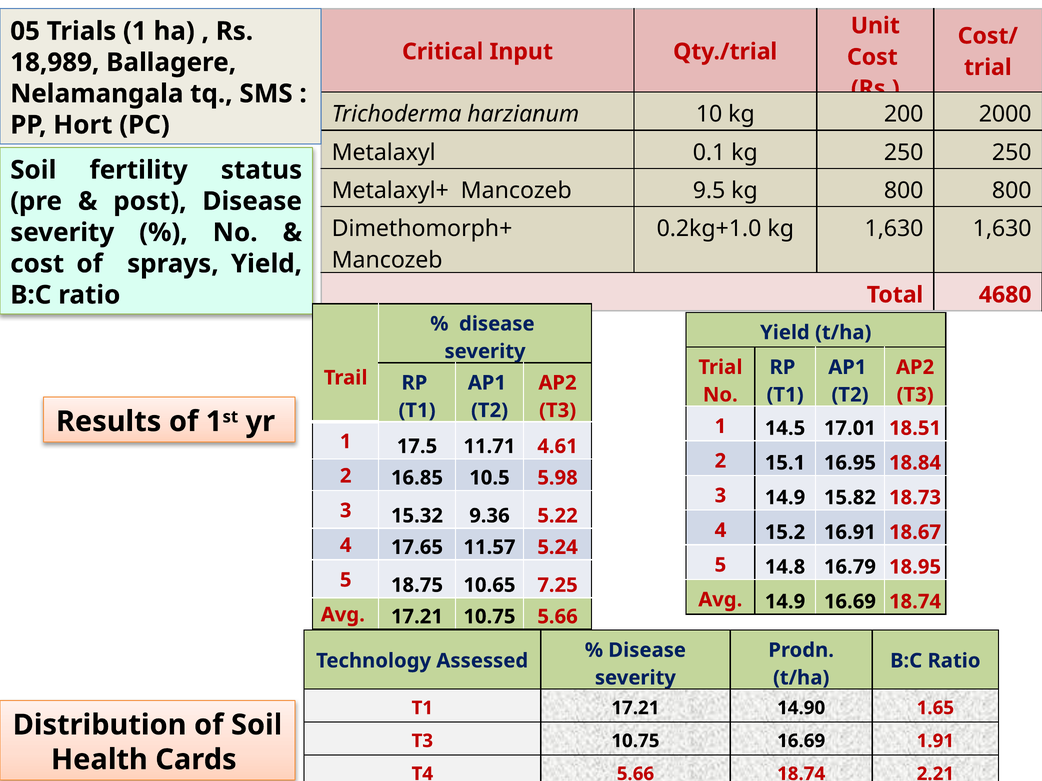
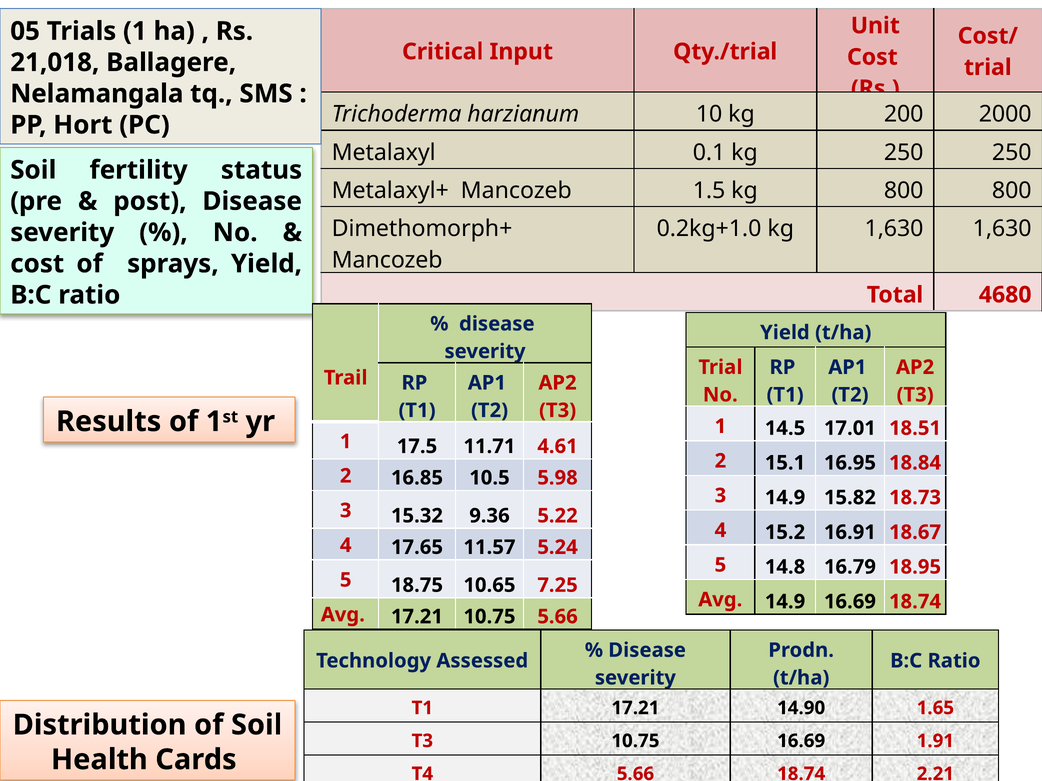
18,989: 18,989 -> 21,018
9.5: 9.5 -> 1.5
